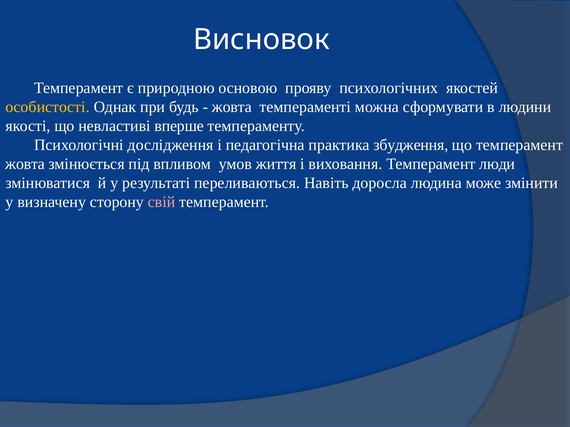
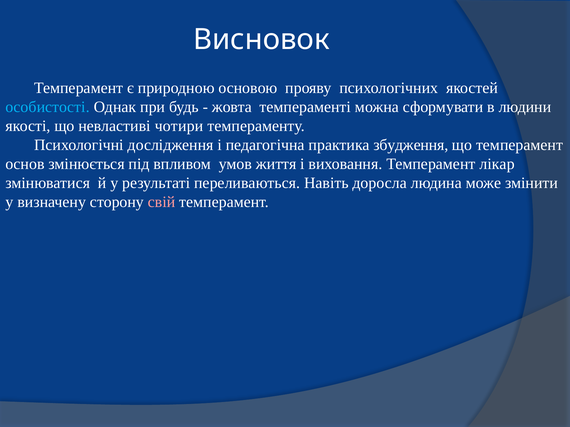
особистості colour: yellow -> light blue
вперше: вперше -> чотири
жовта at (25, 164): жовта -> основ
люди: люди -> лікар
